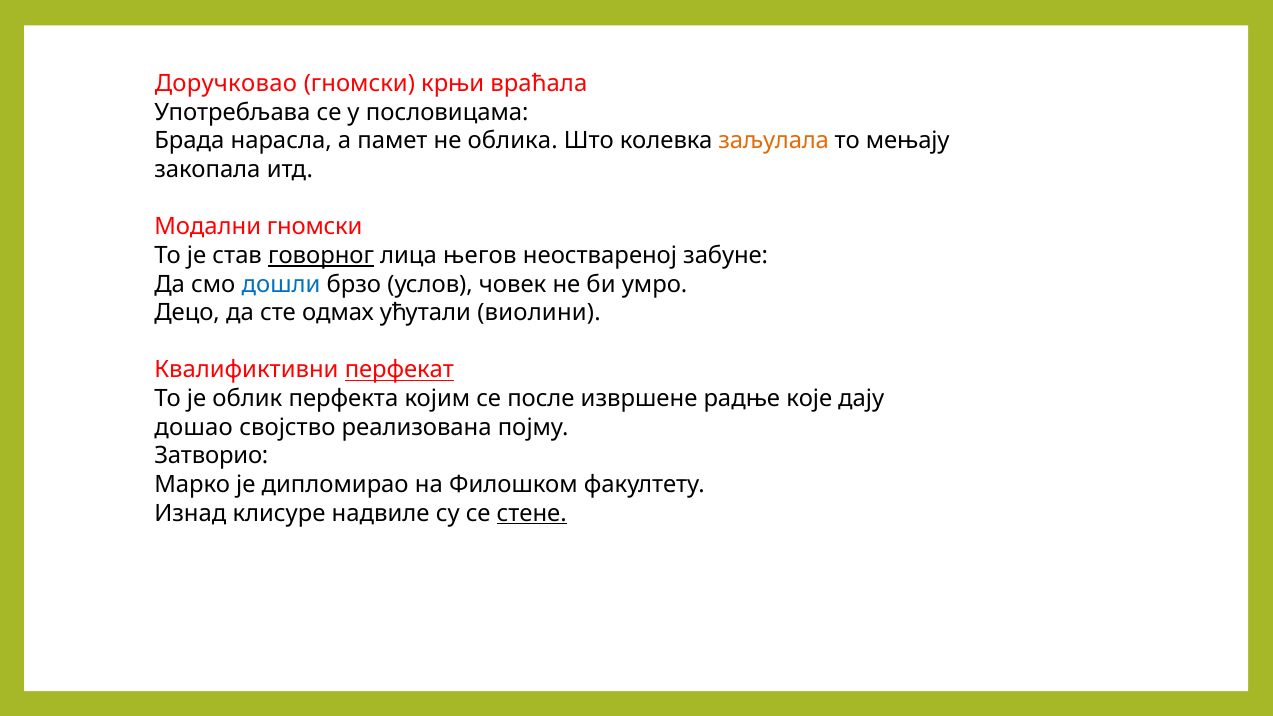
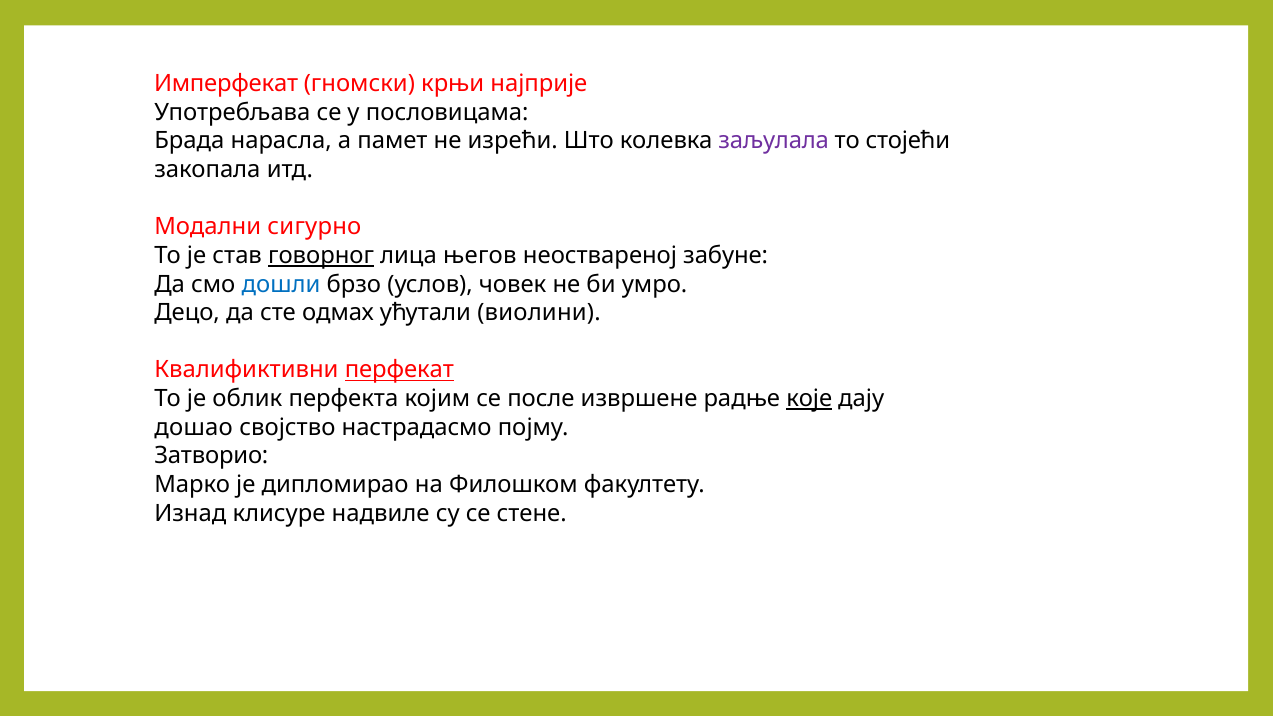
Доручковао: Доручковао -> Имперфекат
враћала: враћала -> најприје
облика: облика -> изрећи
заљулала colour: orange -> purple
мењају: мењају -> стојећи
Модални гномски: гномски -> сигурно
које underline: none -> present
реализована: реализована -> настрадасмо
стене underline: present -> none
